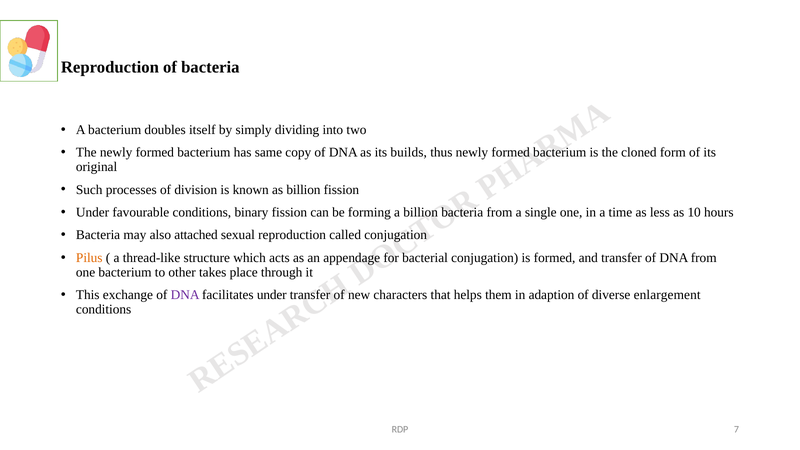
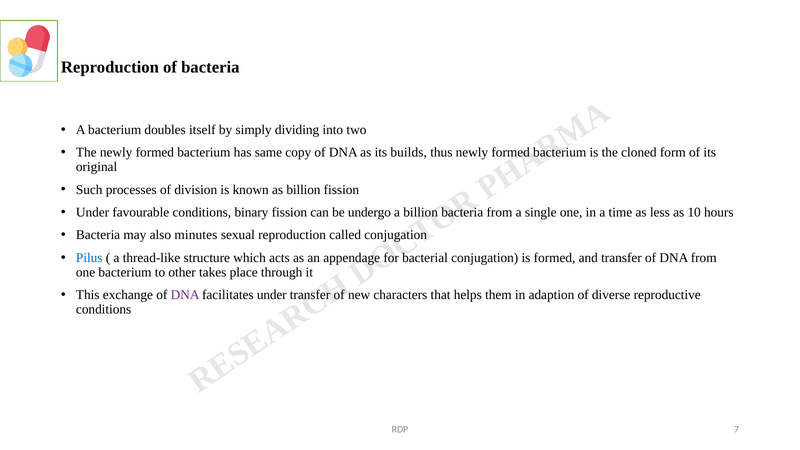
forming: forming -> undergo
attached: attached -> minutes
Pilus colour: orange -> blue
enlargement: enlargement -> reproductive
